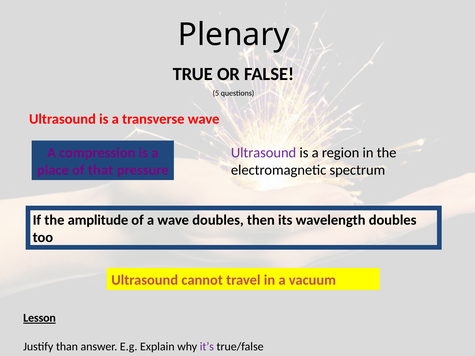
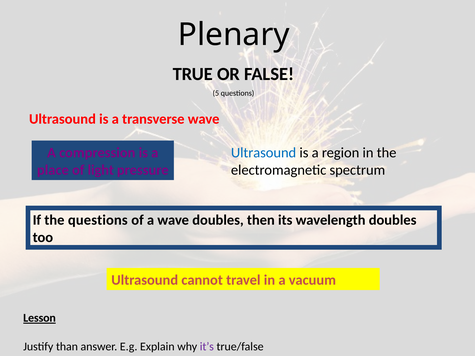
Ultrasound at (264, 153) colour: purple -> blue
that: that -> light
the amplitude: amplitude -> questions
